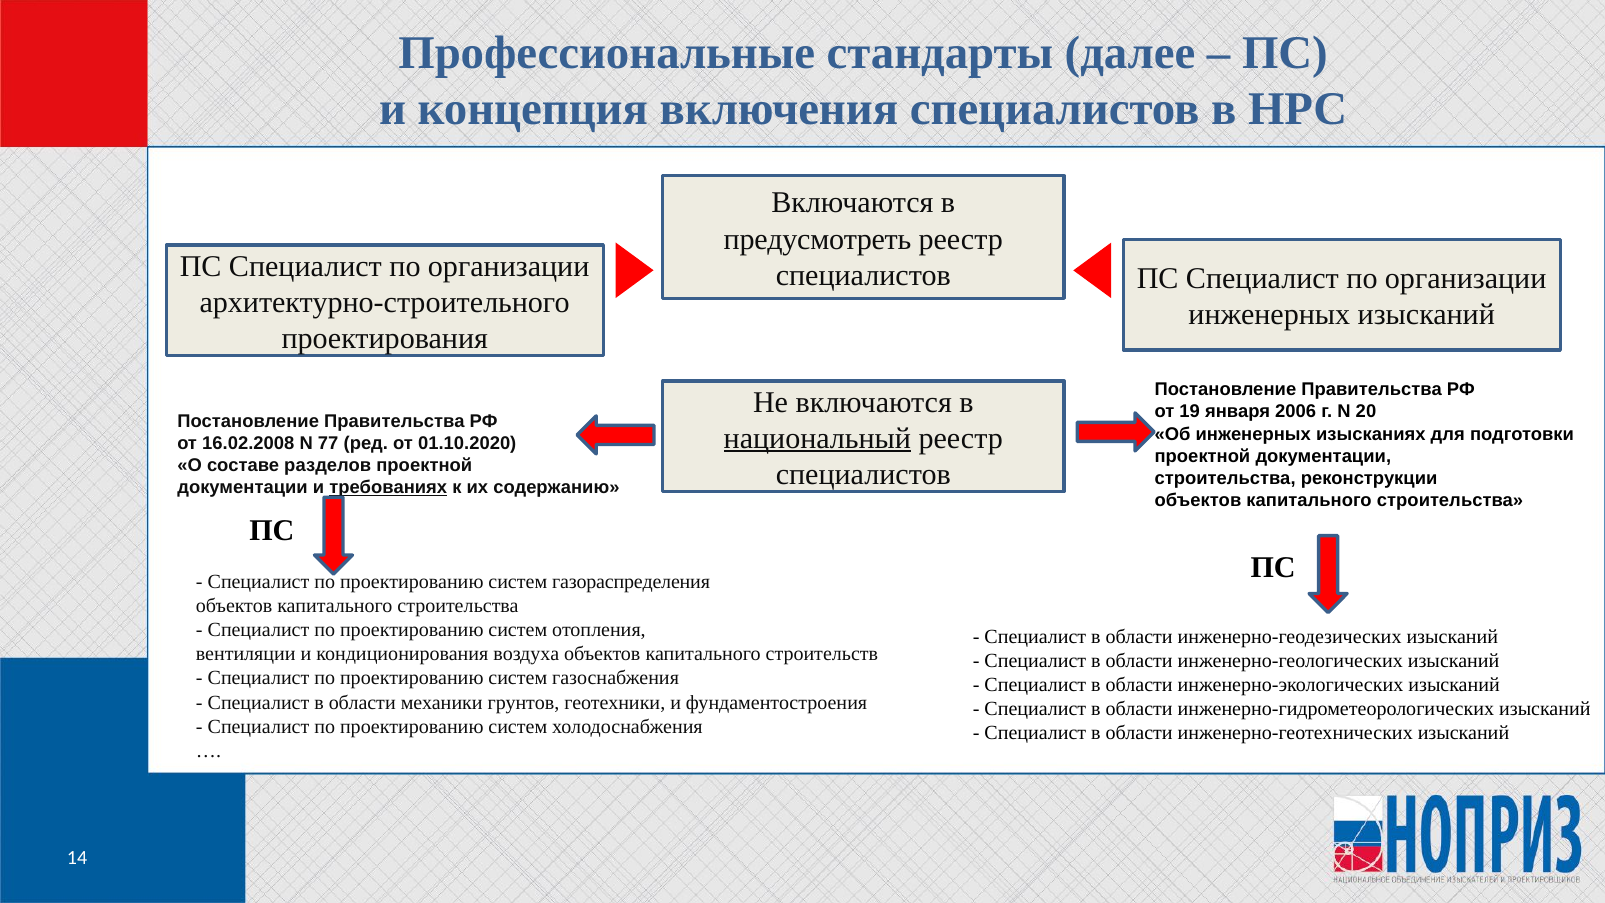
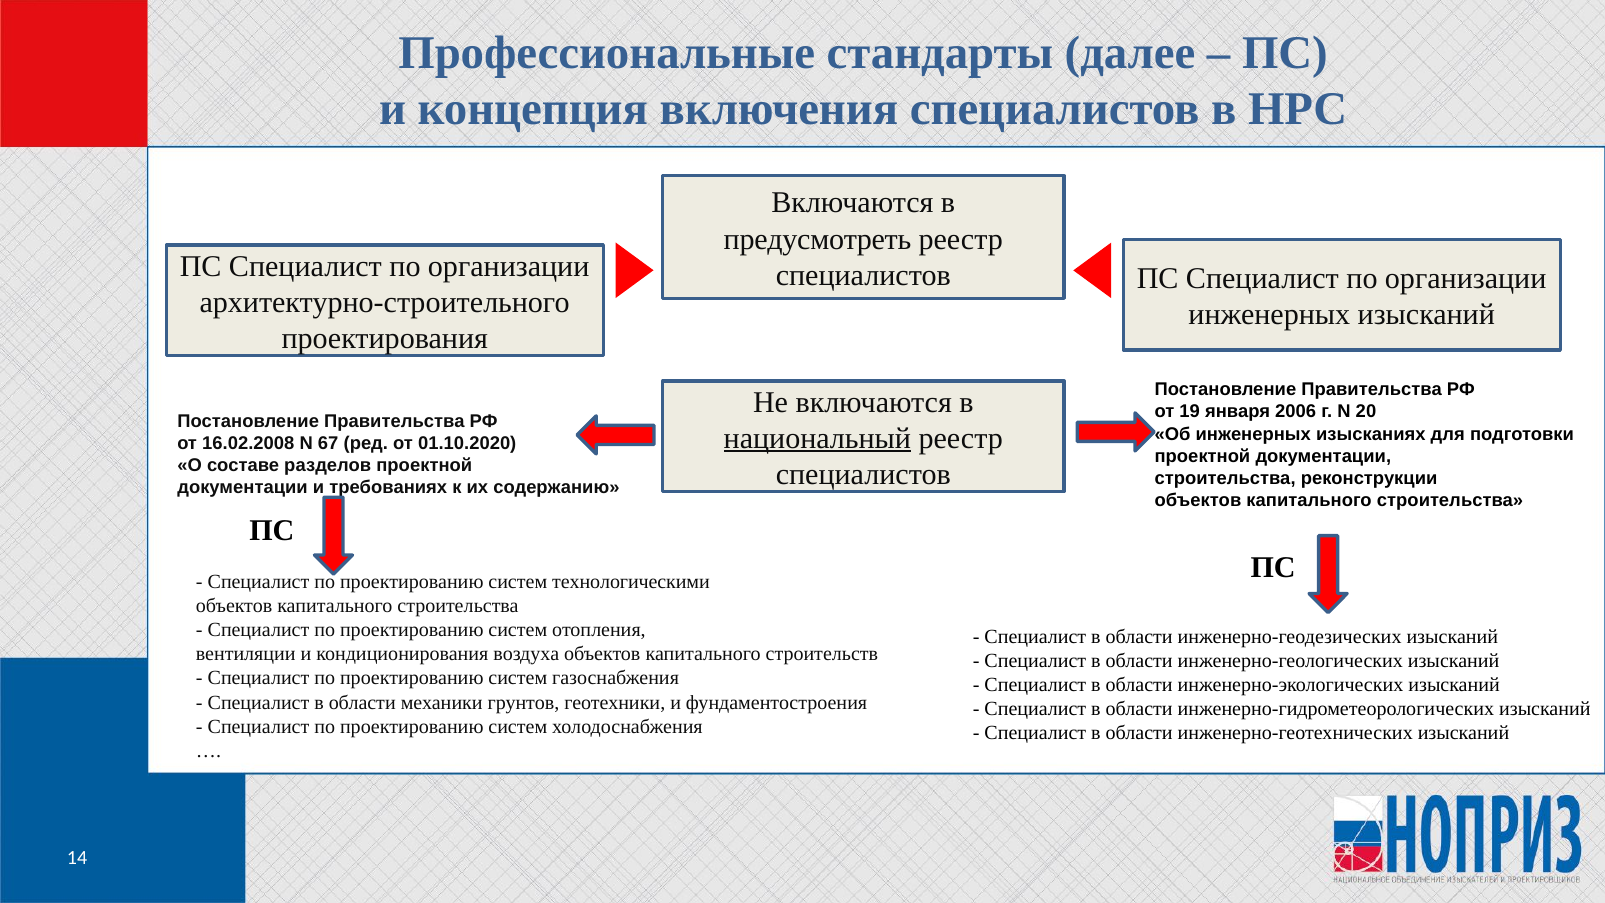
77: 77 -> 67
требованиях underline: present -> none
газораспределения: газораспределения -> технологическими
